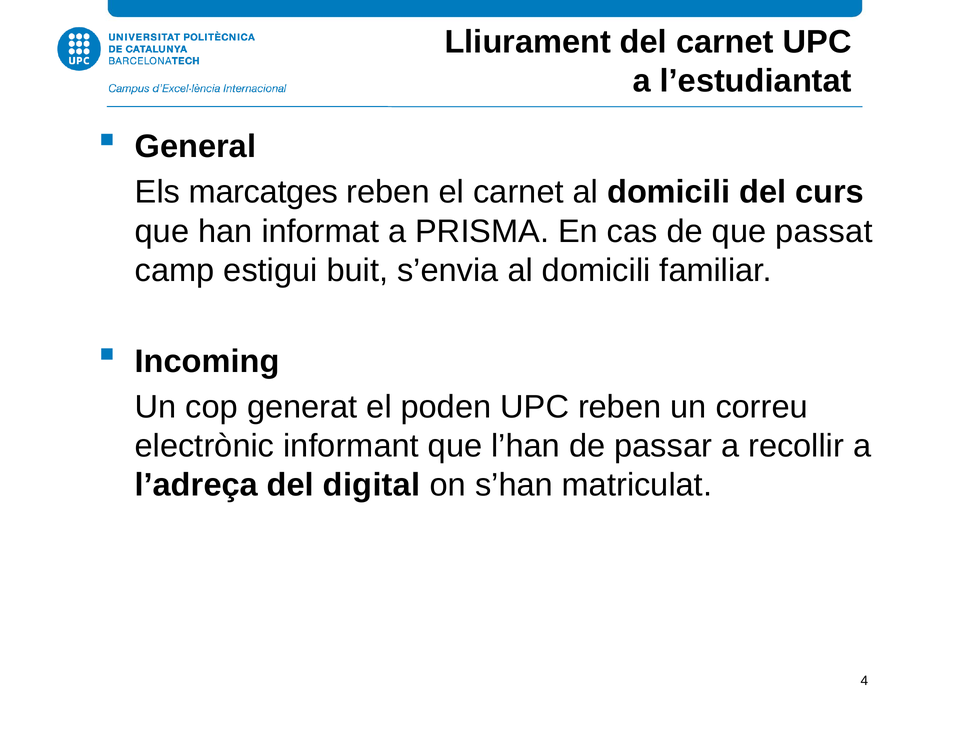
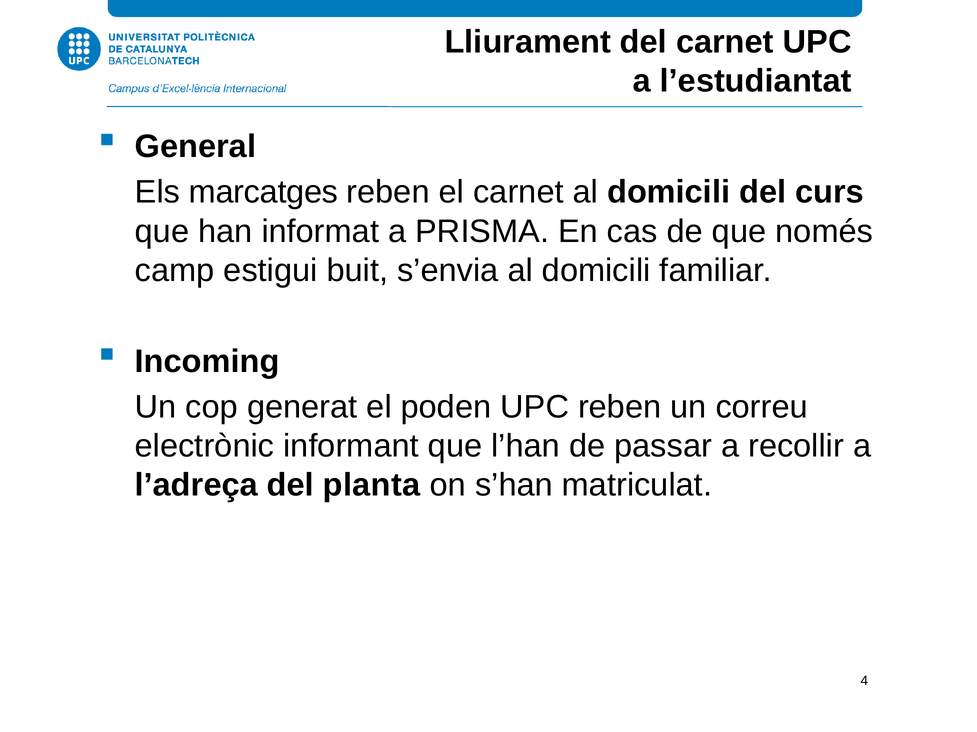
passat: passat -> només
digital: digital -> planta
